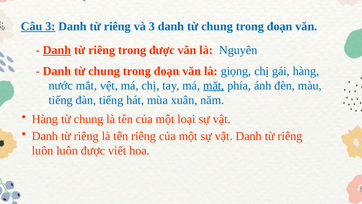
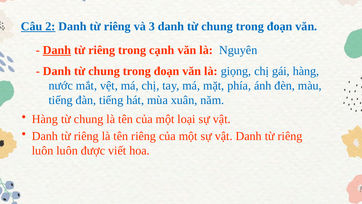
Câu 3: 3 -> 2
trong được: được -> cạnh
mặt underline: present -> none
